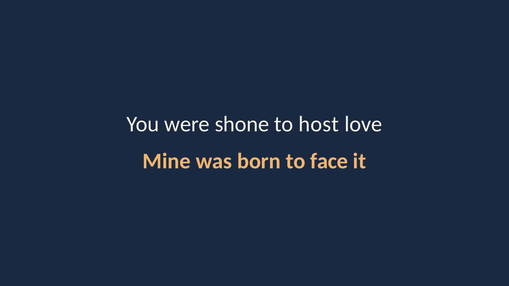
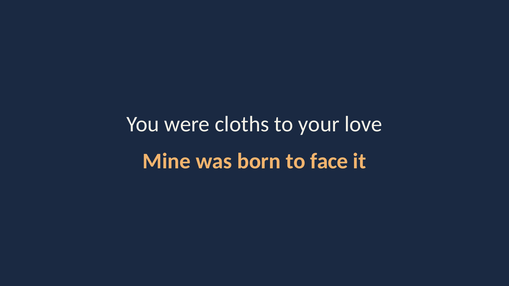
shone: shone -> cloths
host: host -> your
